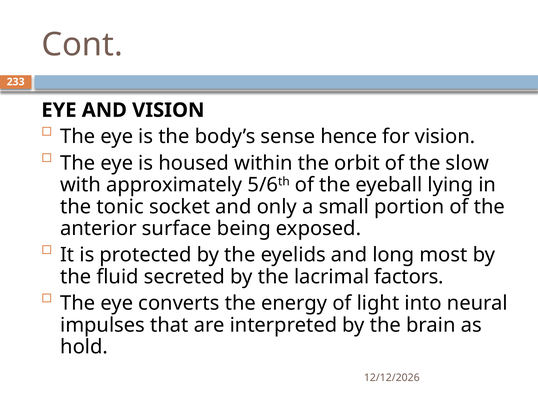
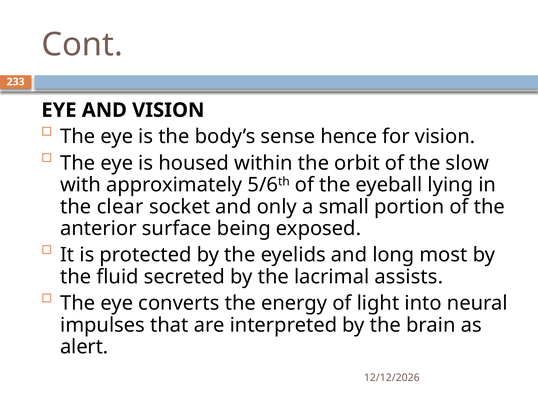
tonic: tonic -> clear
factors: factors -> assists
hold: hold -> alert
